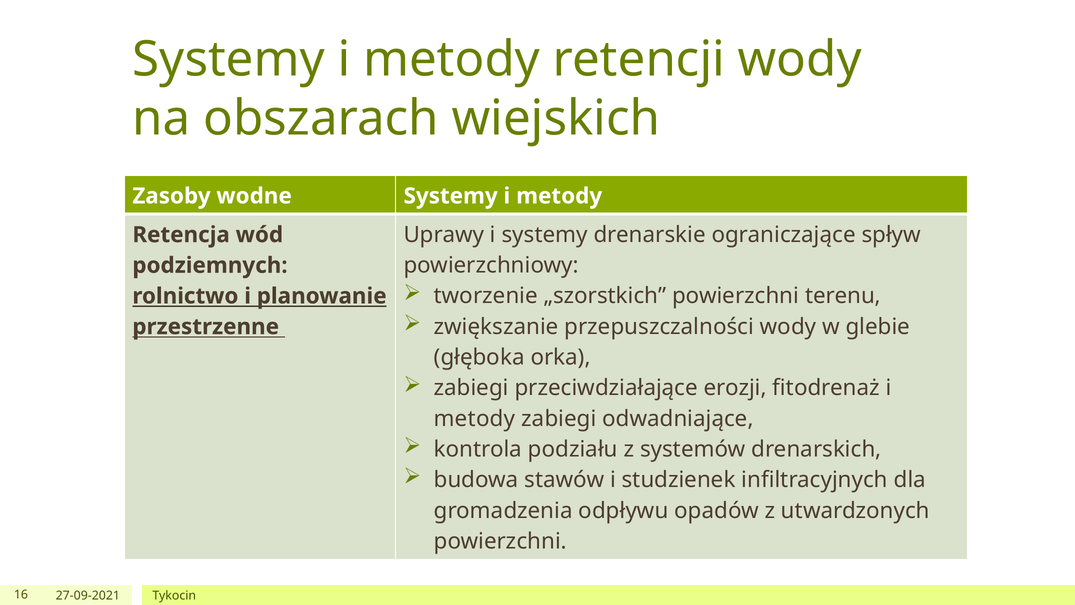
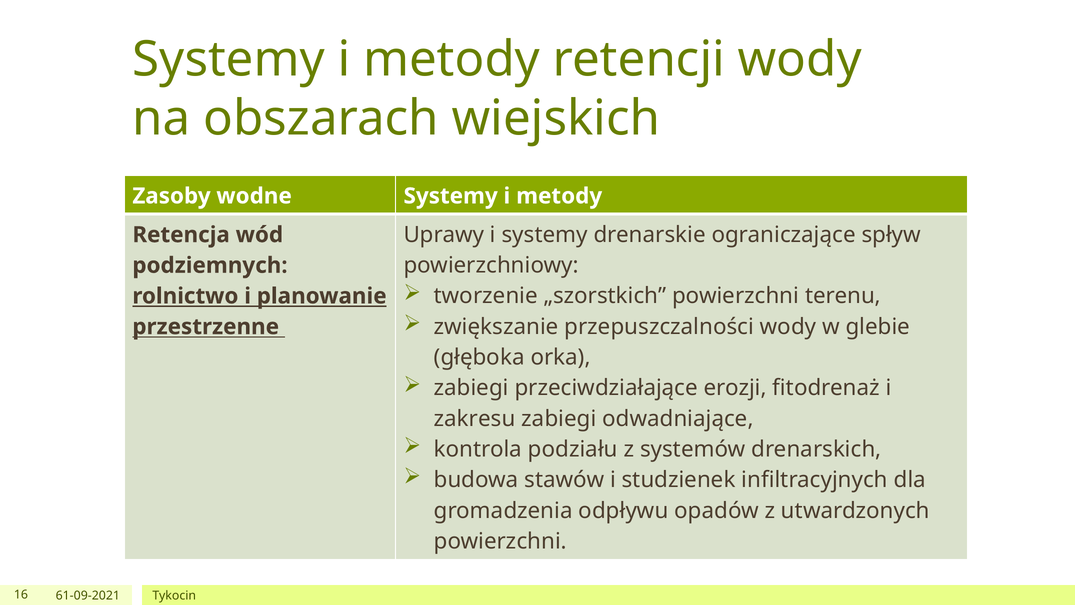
metody at (475, 418): metody -> zakresu
27-09-2021: 27-09-2021 -> 61-09-2021
